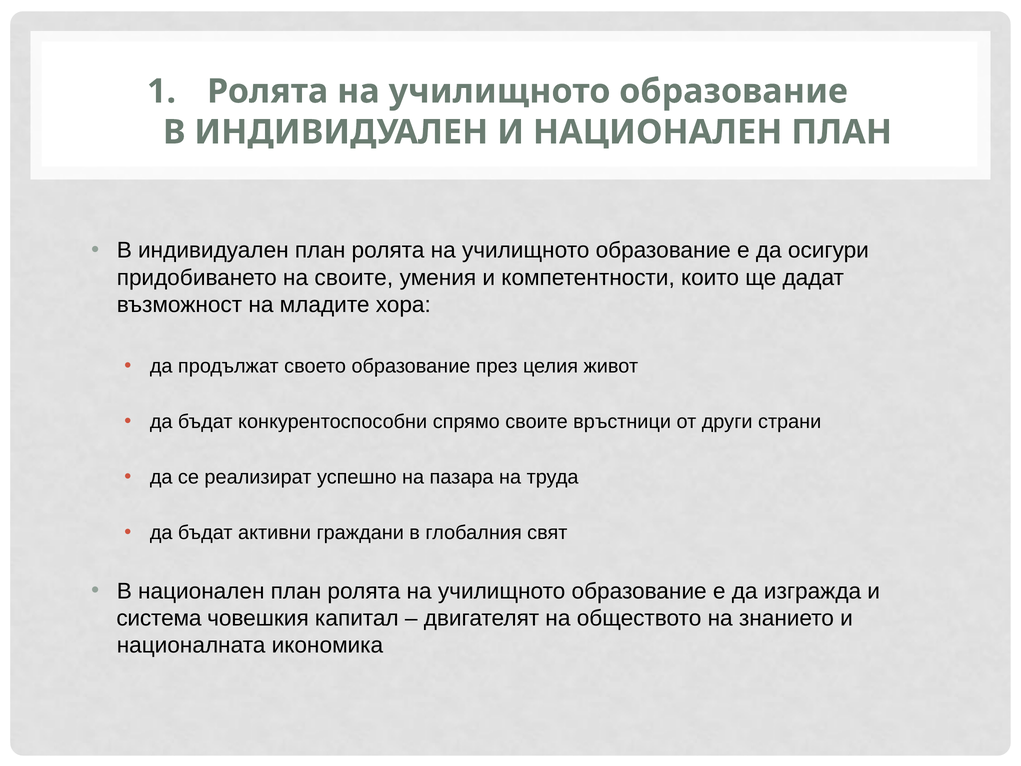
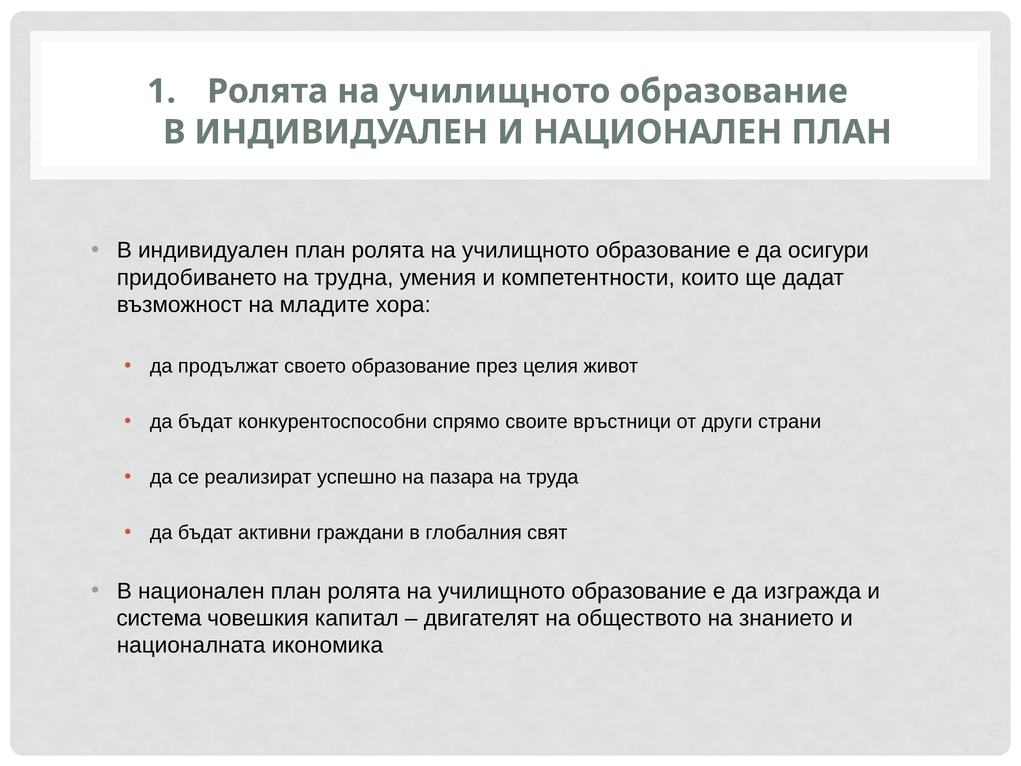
на своите: своите -> трудна
